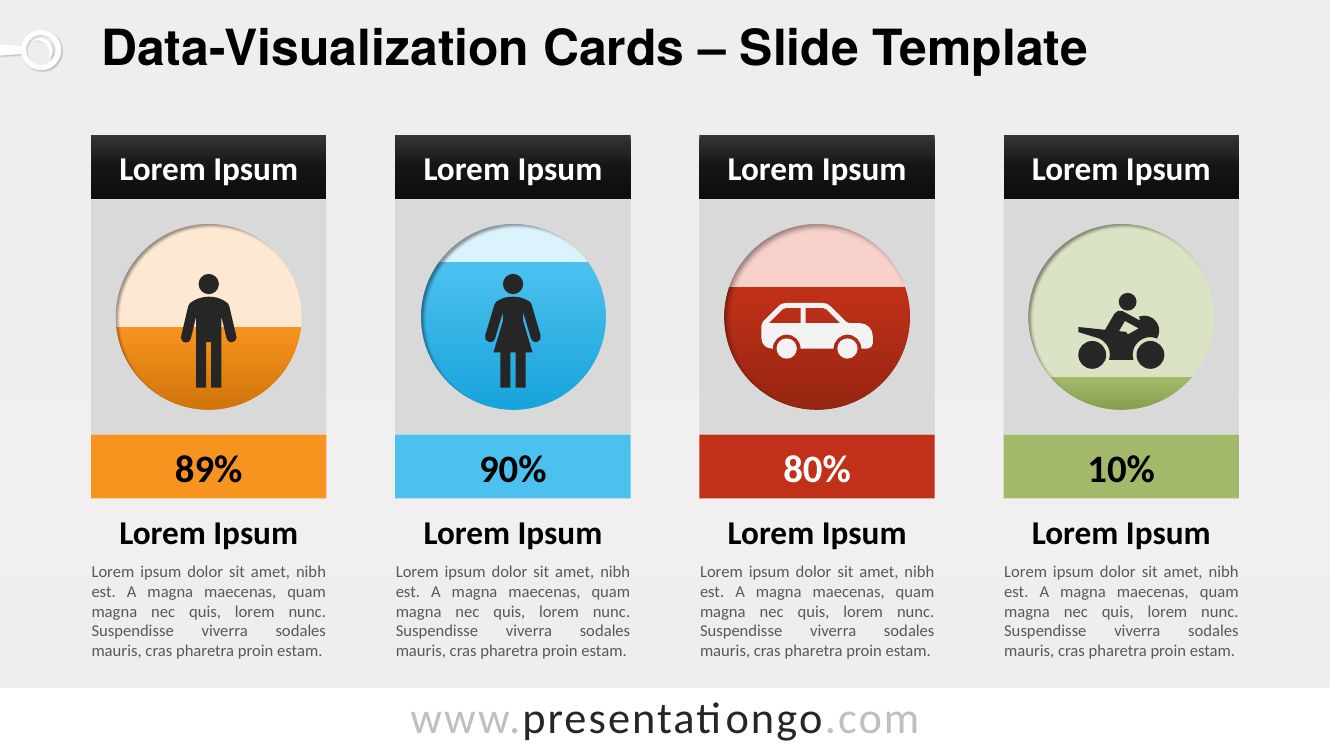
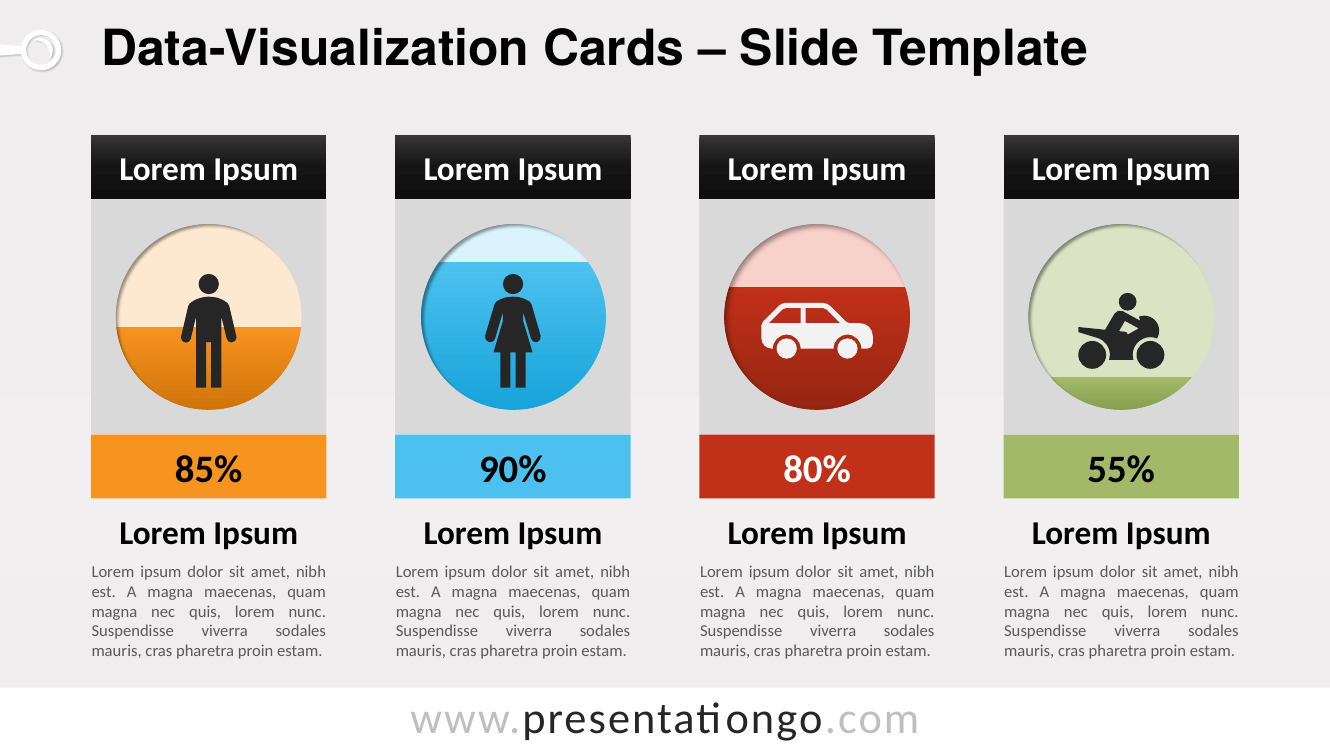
89%: 89% -> 85%
10%: 10% -> 55%
